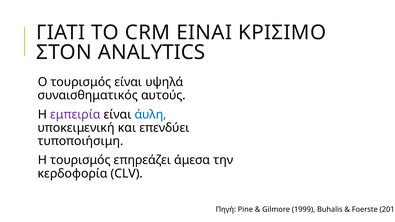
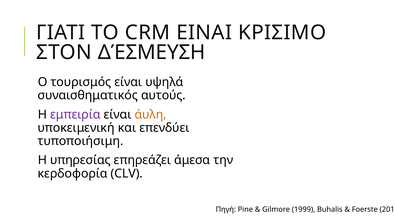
ANALYTICS: ANALYTICS -> ΔΈΣΜΕΥΣΗ
άυλη colour: blue -> orange
Η τουρισμός: τουρισμός -> υπηρεσίας
